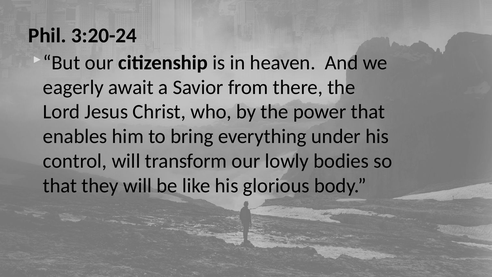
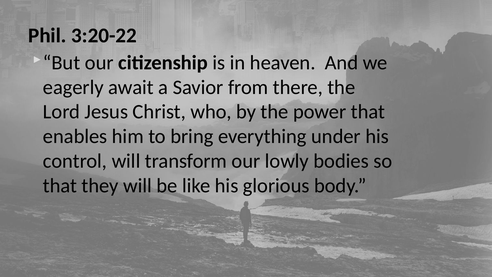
3:20-24: 3:20-24 -> 3:20-22
